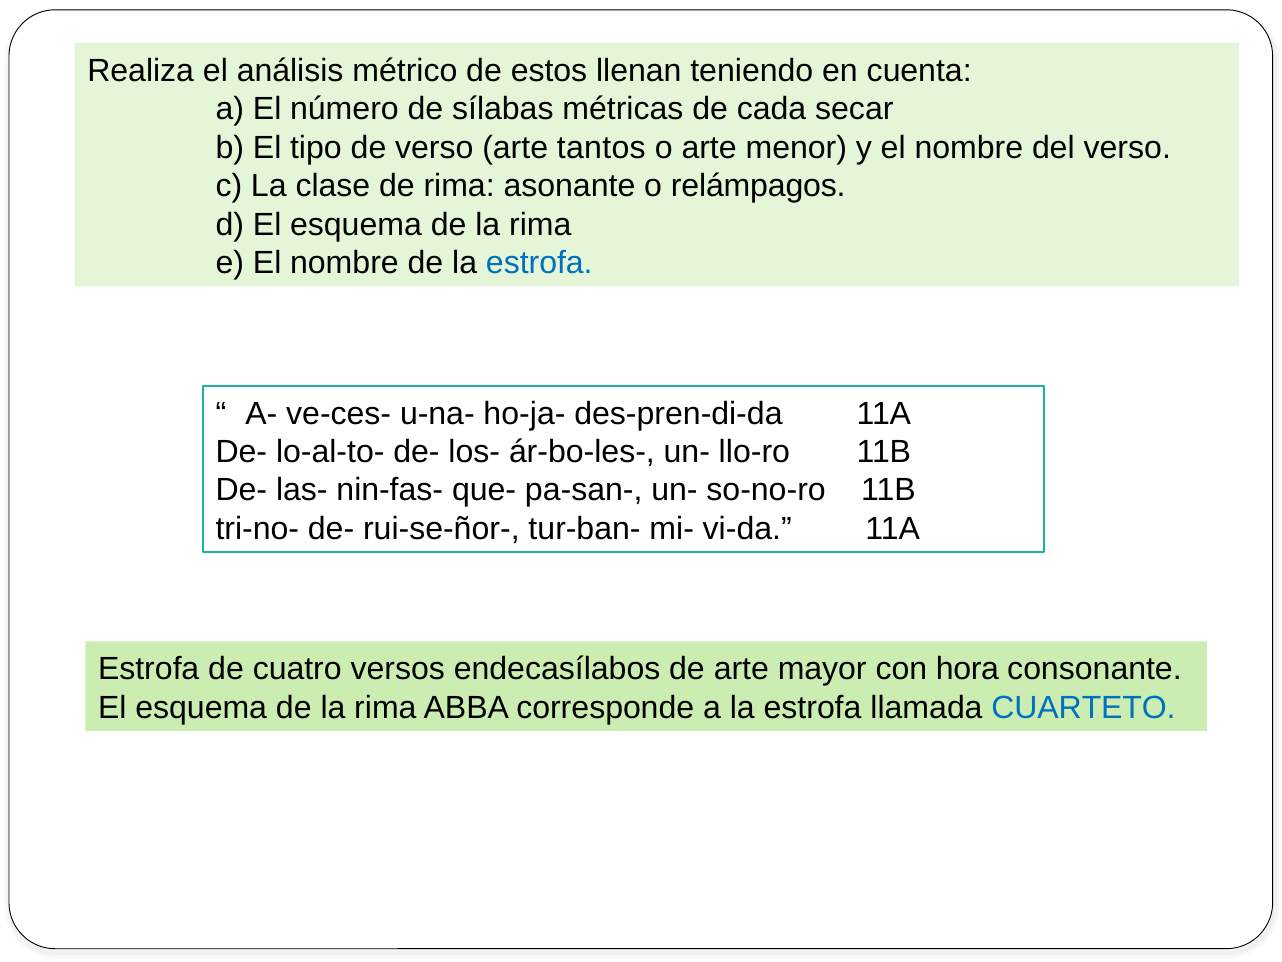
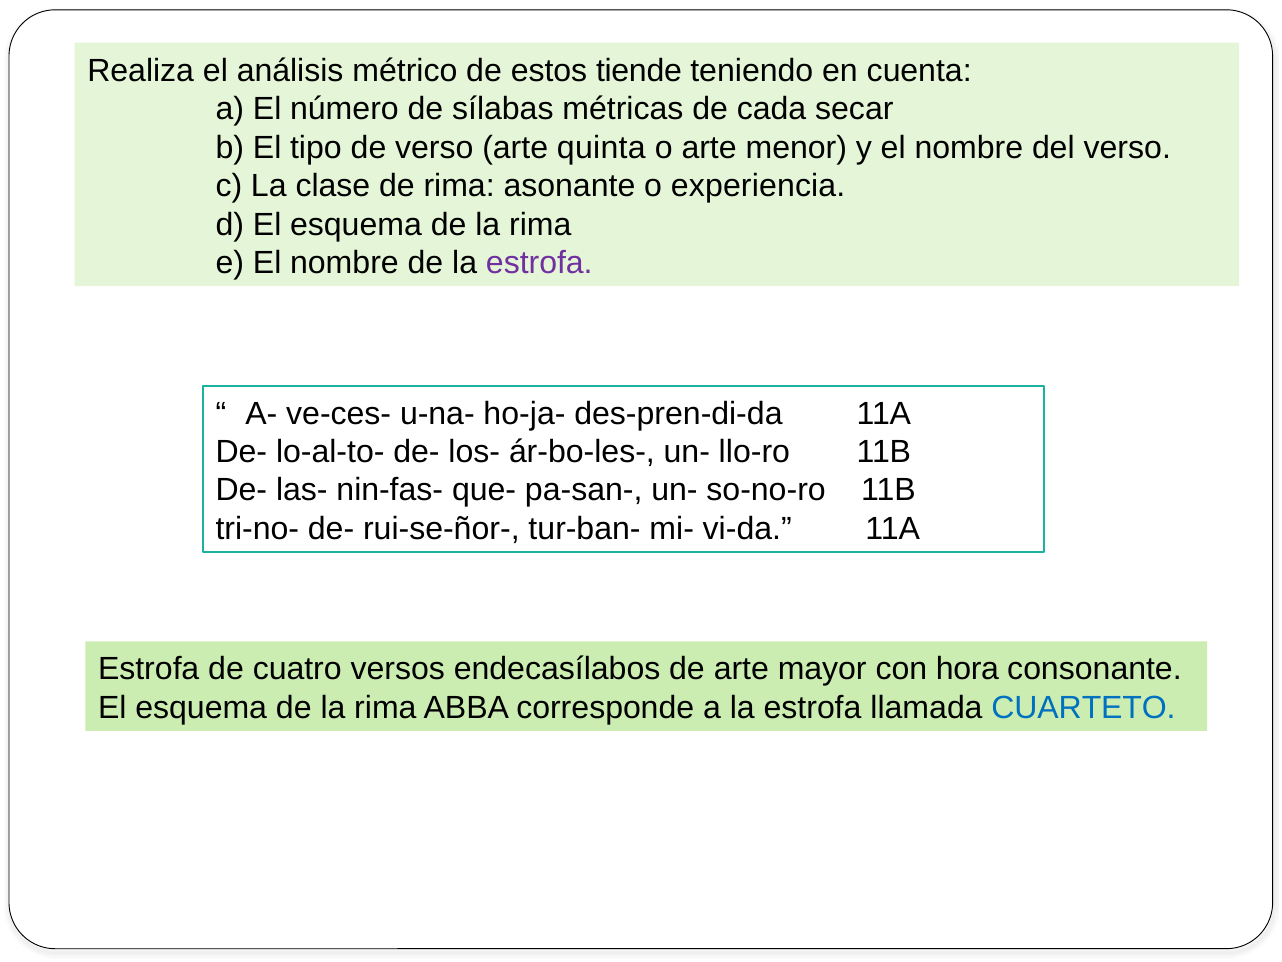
llenan: llenan -> tiende
tantos: tantos -> quinta
relámpagos: relámpagos -> experiencia
estrofa at (539, 263) colour: blue -> purple
